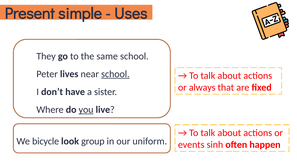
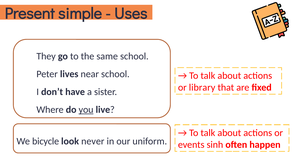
school at (115, 74) underline: present -> none
always: always -> library
group: group -> never
